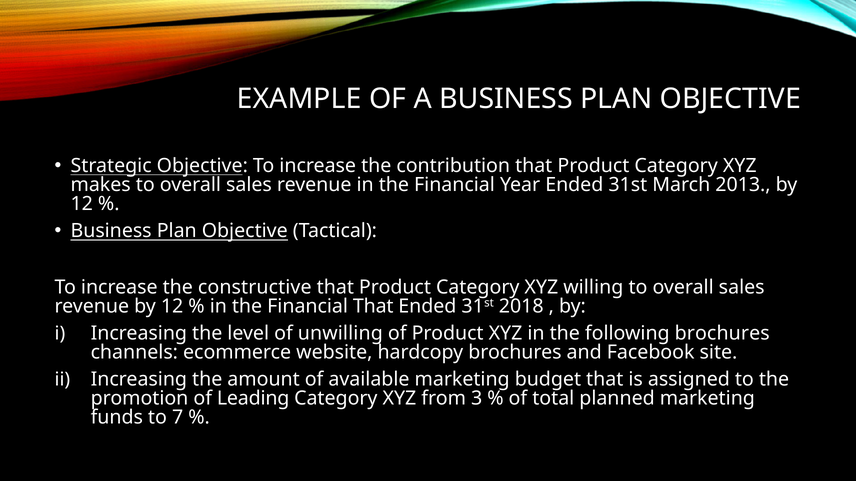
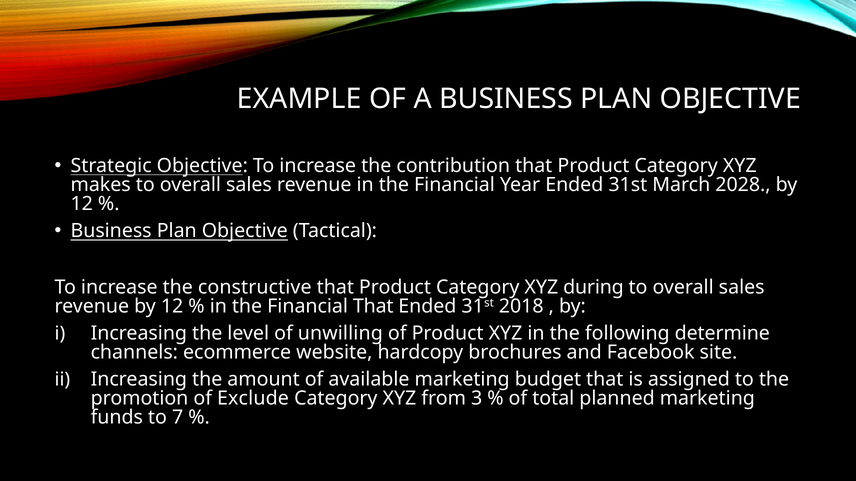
2013: 2013 -> 2028
willing: willing -> during
following brochures: brochures -> determine
Leading: Leading -> Exclude
